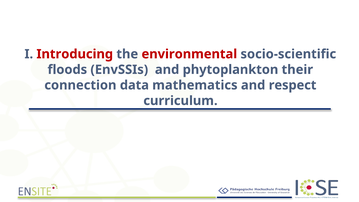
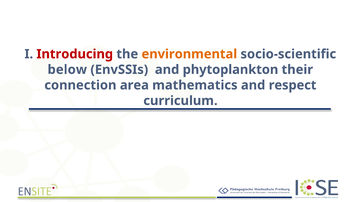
environmental colour: red -> orange
floods: floods -> below
data: data -> area
